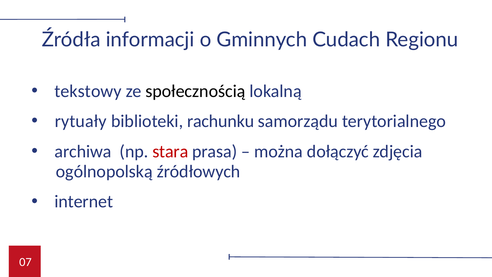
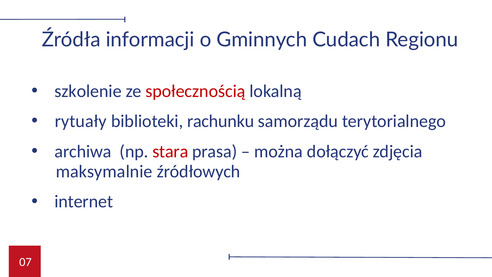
tekstowy: tekstowy -> szkolenie
społecznością colour: black -> red
ogólnopolską: ogólnopolską -> maksymalnie
